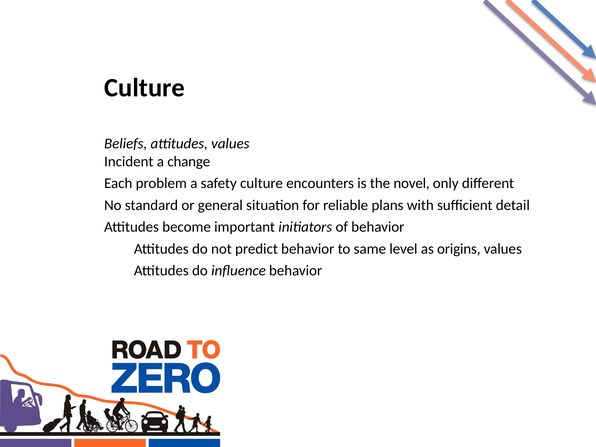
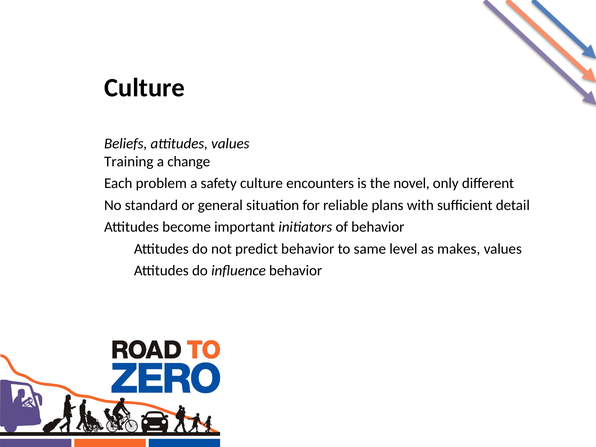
Incident: Incident -> Training
origins: origins -> makes
